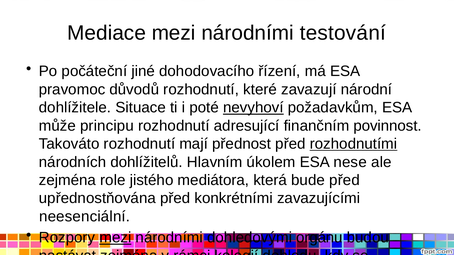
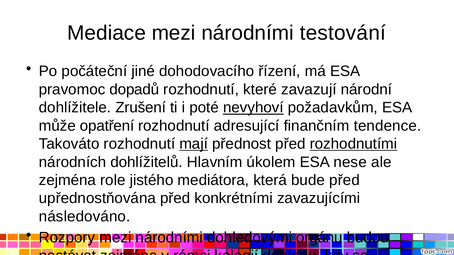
důvodů: důvodů -> dopadů
Situace: Situace -> Zrušení
principu: principu -> opatření
povinnost: povinnost -> tendence
mají underline: none -> present
neesenciální: neesenciální -> následováno
mezi at (115, 238) underline: present -> none
